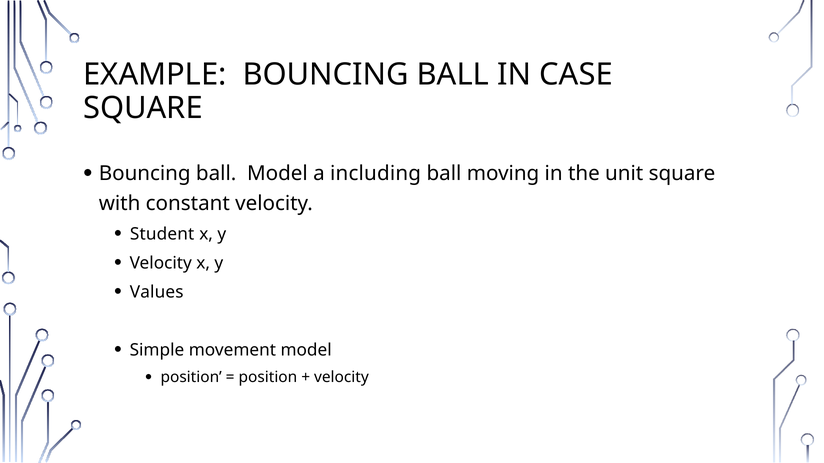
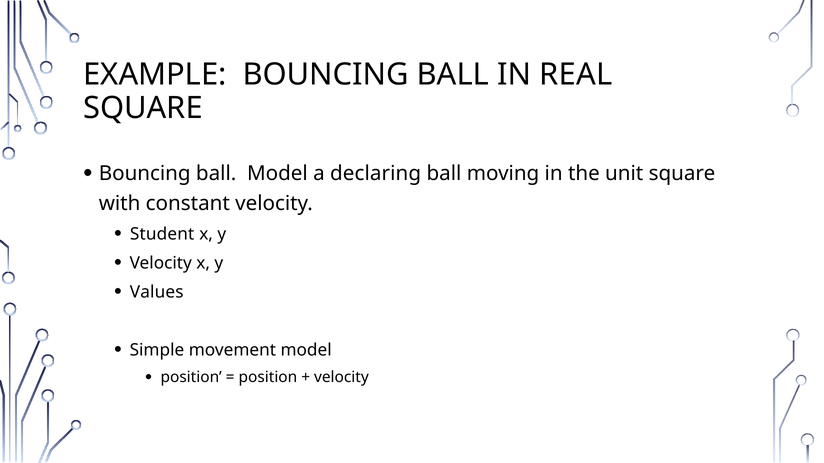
CASE: CASE -> REAL
including: including -> declaring
